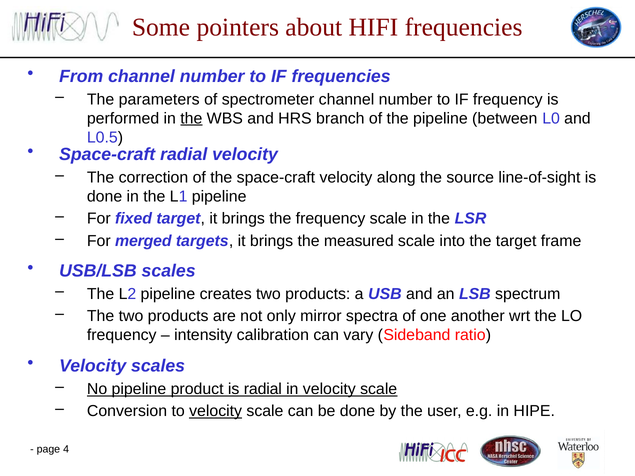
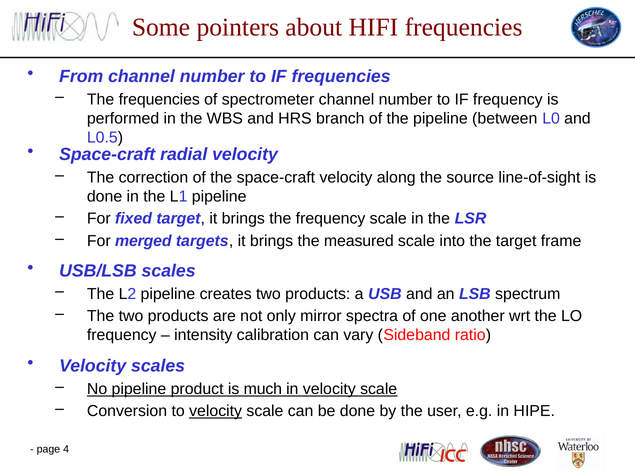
The parameters: parameters -> frequencies
the at (191, 118) underline: present -> none
is radial: radial -> much
